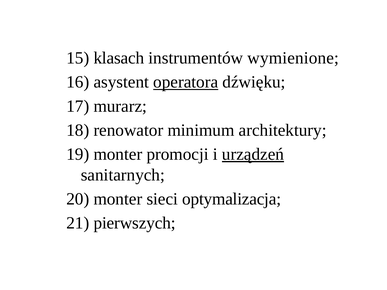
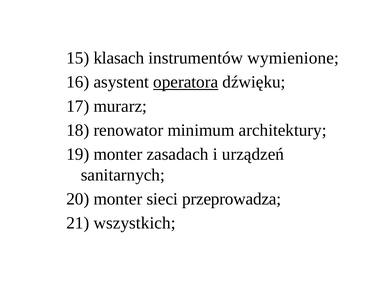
promocji: promocji -> zasadach
urządzeń underline: present -> none
optymalizacja: optymalizacja -> przeprowadza
pierwszych: pierwszych -> wszystkich
